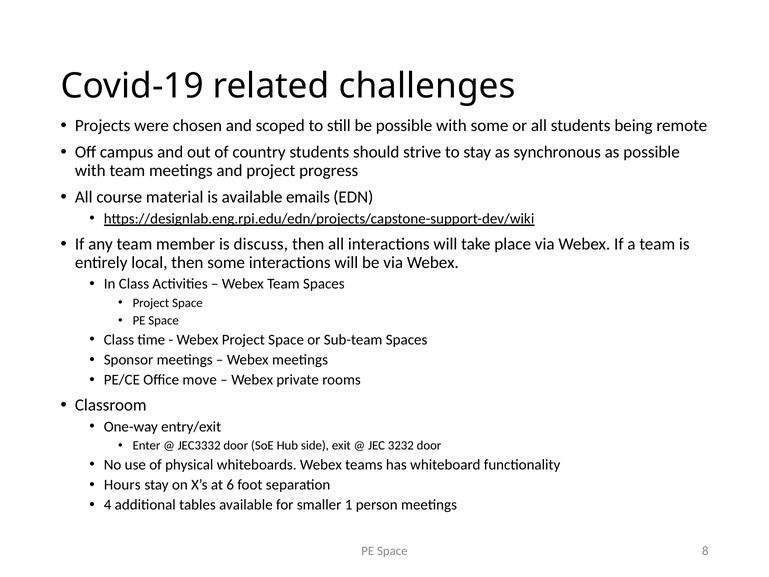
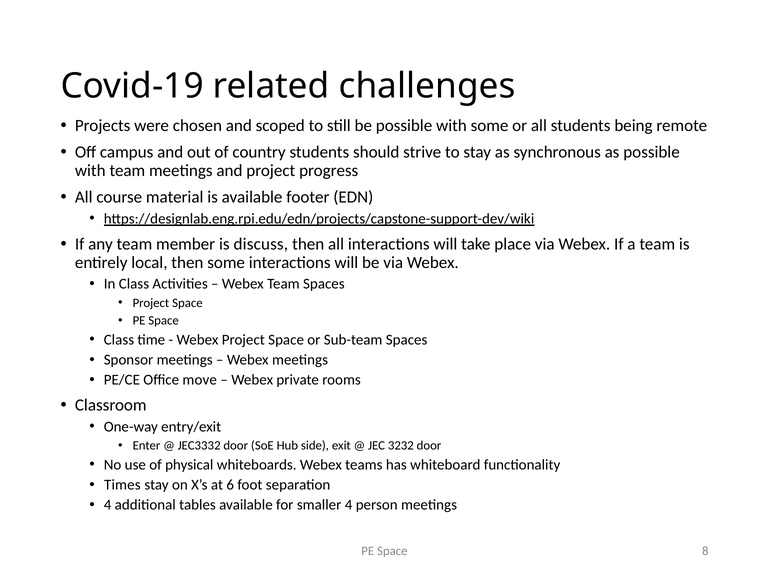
emails: emails -> footer
Hours: Hours -> Times
smaller 1: 1 -> 4
